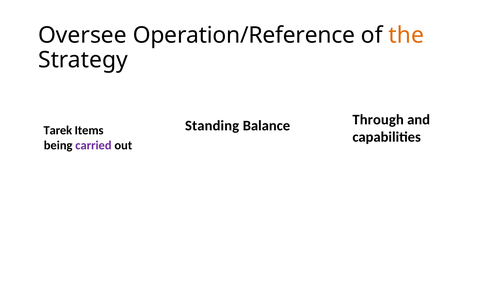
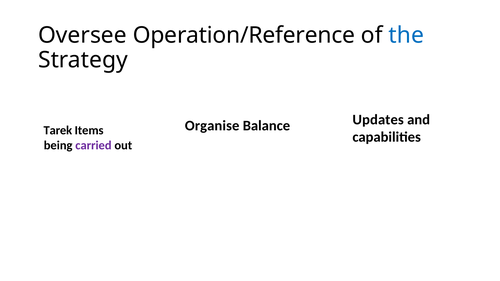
the colour: orange -> blue
Through: Through -> Updates
Standing: Standing -> Organise
